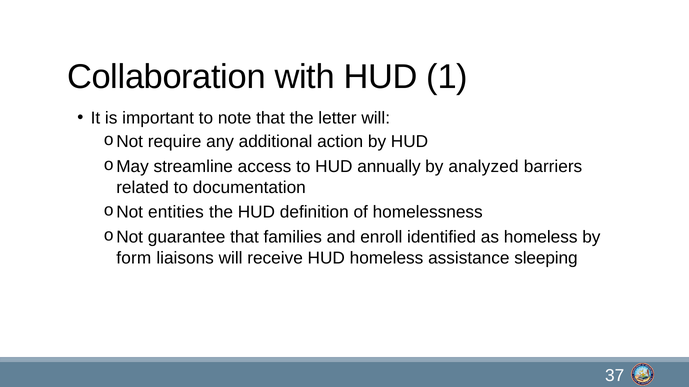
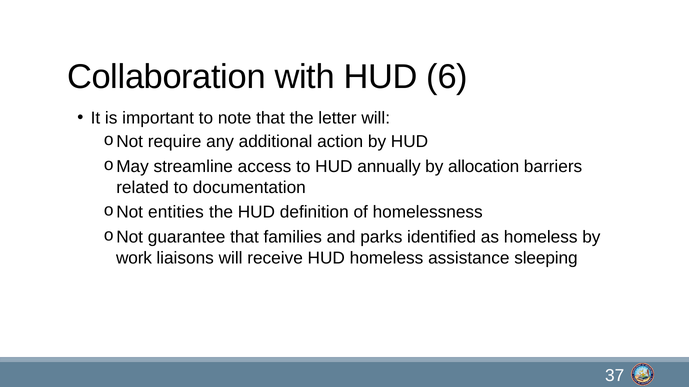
1: 1 -> 6
analyzed: analyzed -> allocation
enroll: enroll -> parks
form: form -> work
